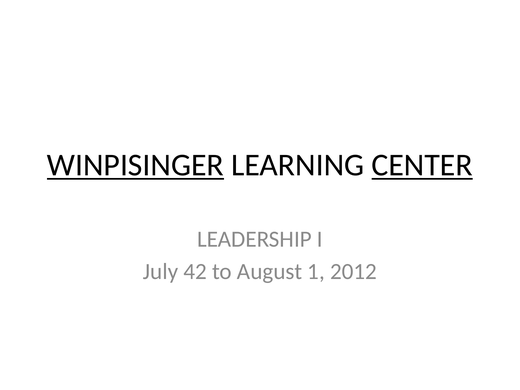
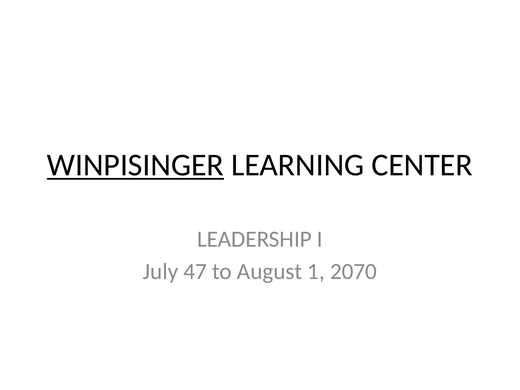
CENTER underline: present -> none
42: 42 -> 47
2012: 2012 -> 2070
